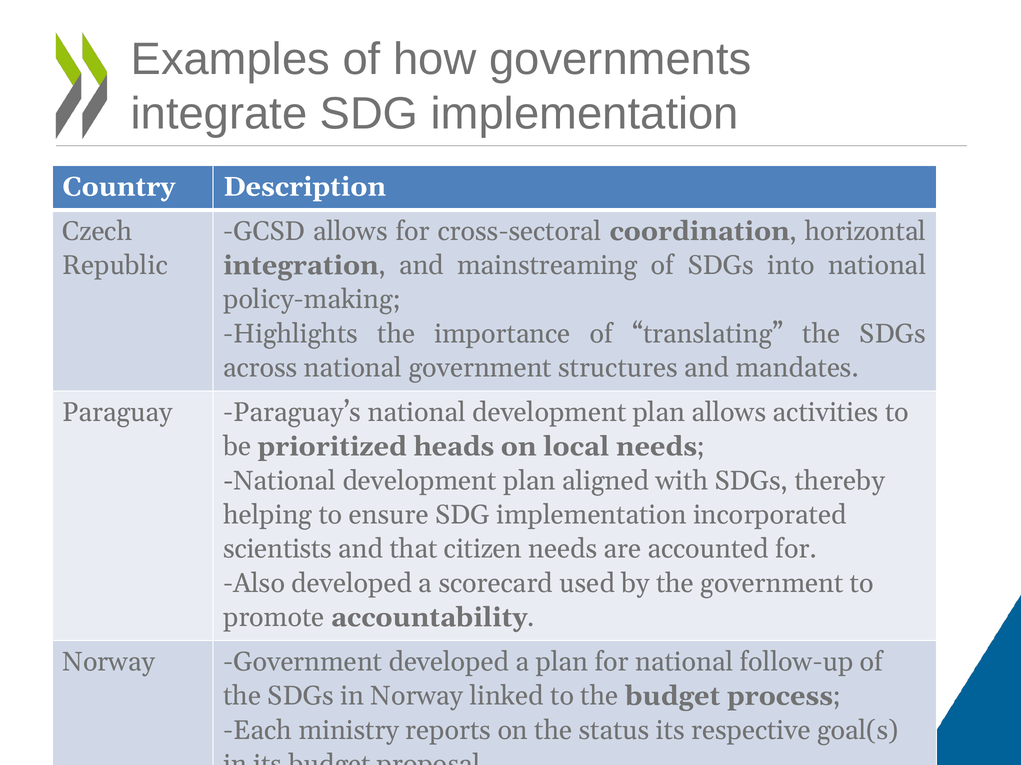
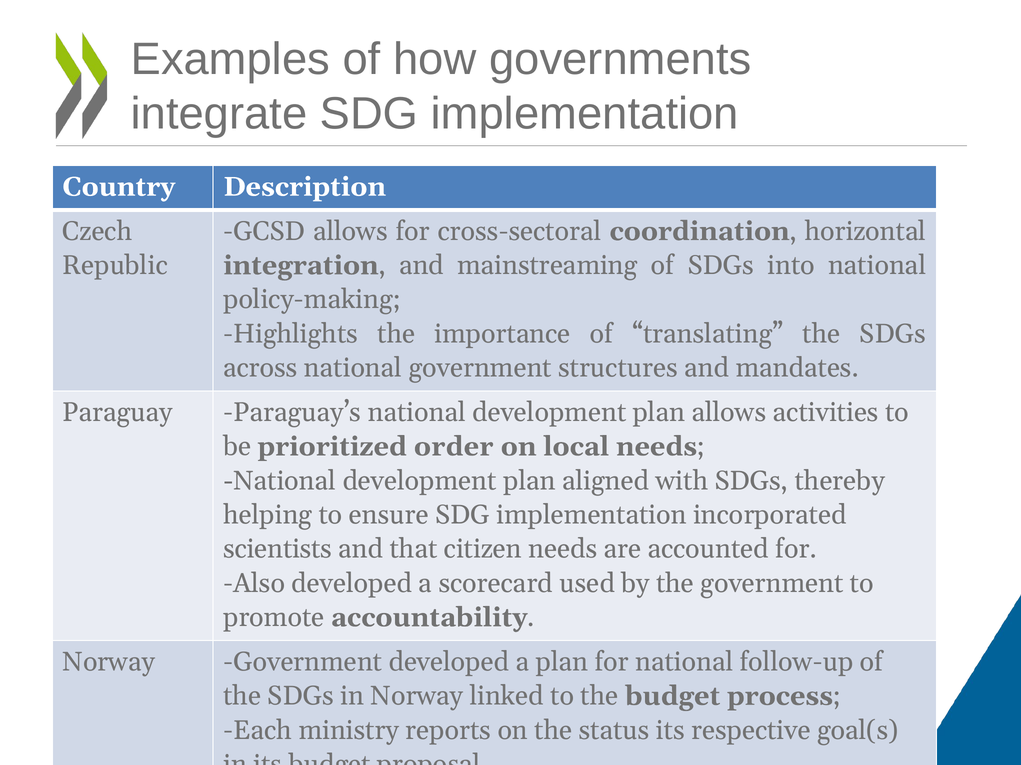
heads: heads -> order
